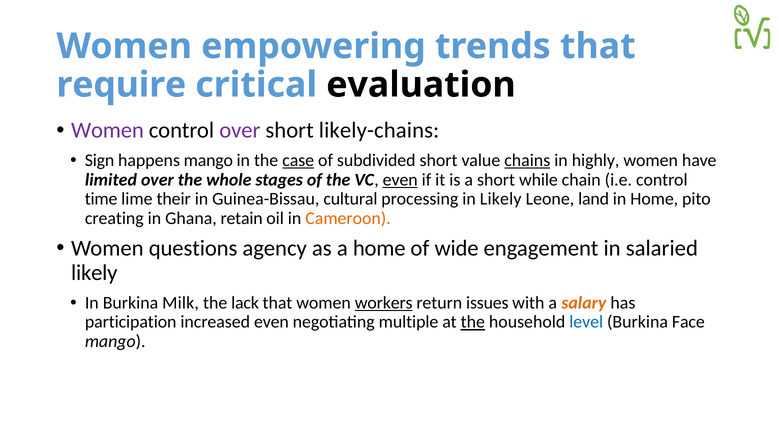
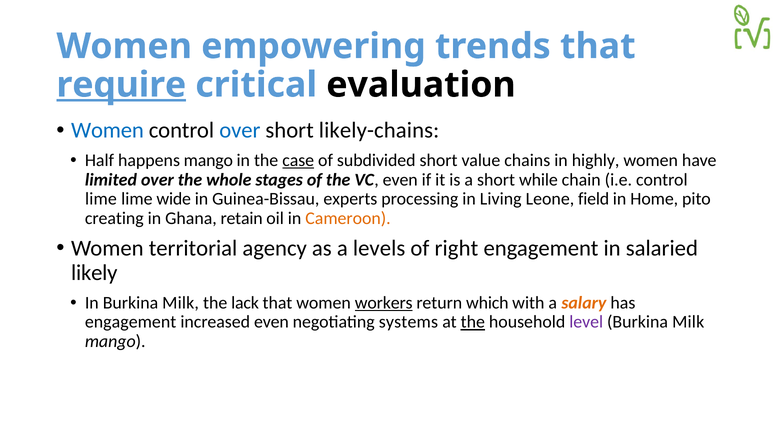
require underline: none -> present
Women at (107, 131) colour: purple -> blue
over at (240, 131) colour: purple -> blue
Sign: Sign -> Half
chains underline: present -> none
even at (400, 180) underline: present -> none
time at (101, 199): time -> lime
their: their -> wide
cultural: cultural -> experts
in Likely: Likely -> Living
land: land -> field
questions: questions -> territorial
a home: home -> levels
wide: wide -> right
issues: issues -> which
participation at (131, 322): participation -> engagement
multiple: multiple -> systems
level colour: blue -> purple
Face at (688, 322): Face -> Milk
